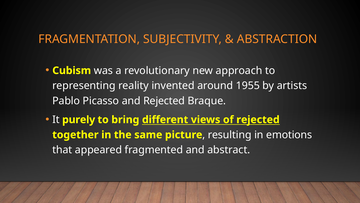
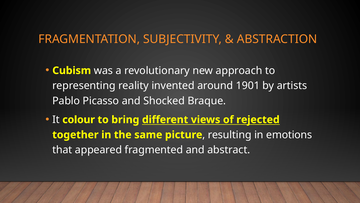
1955: 1955 -> 1901
and Rejected: Rejected -> Shocked
purely: purely -> colour
